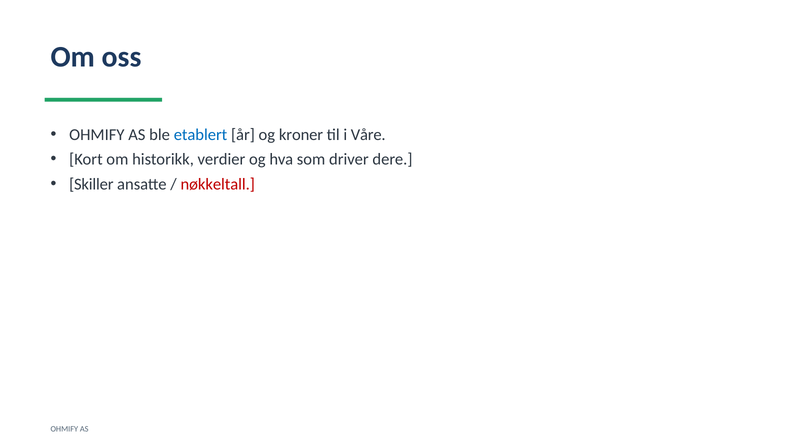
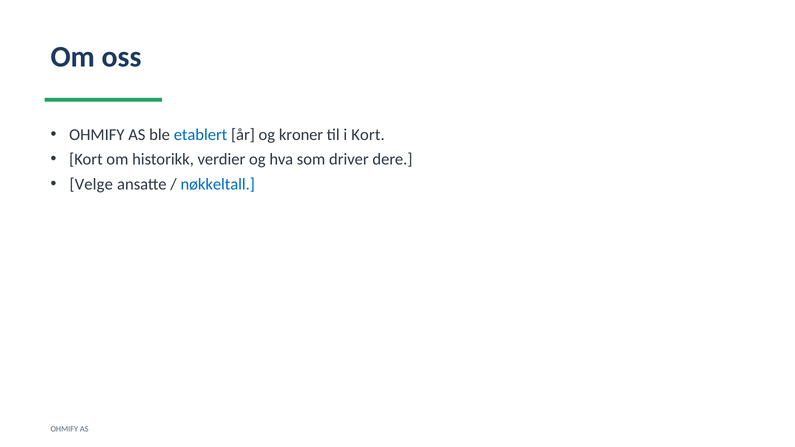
i Våre: Våre -> Kort
Skiller: Skiller -> Velge
nøkkeltall colour: red -> blue
